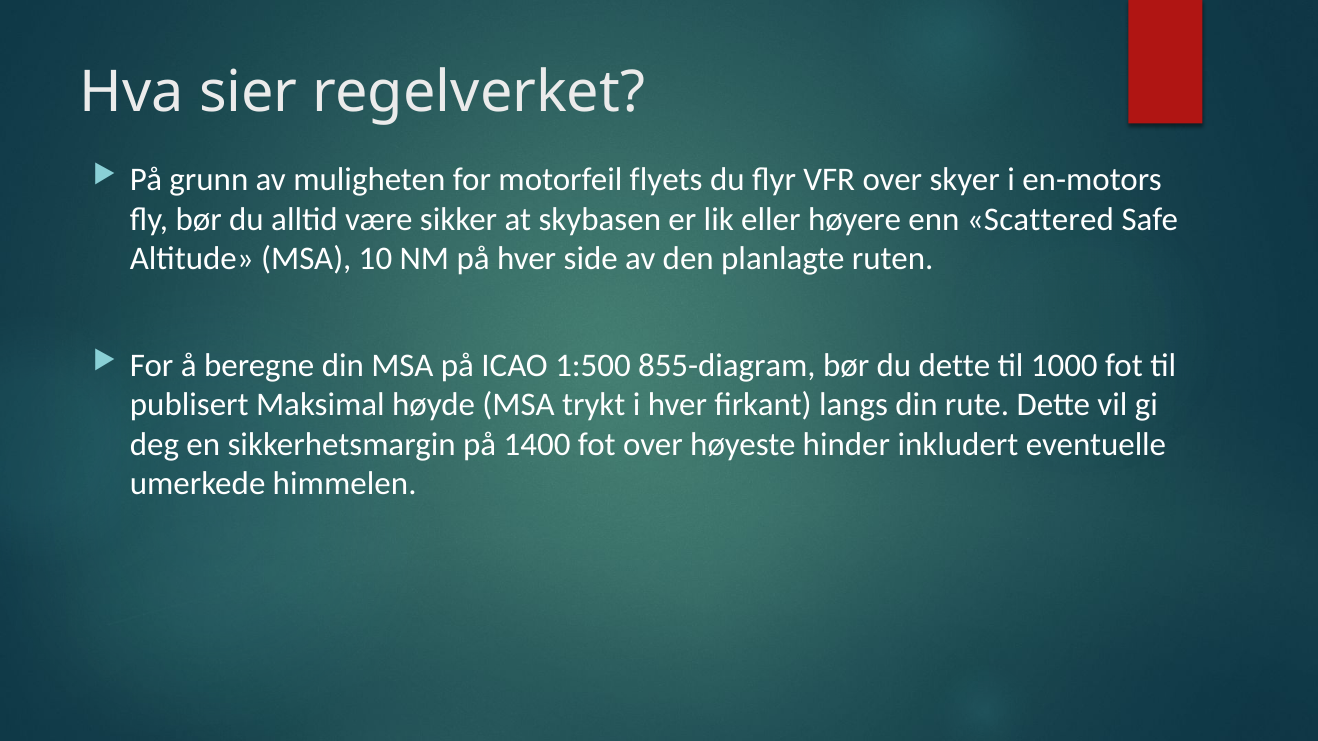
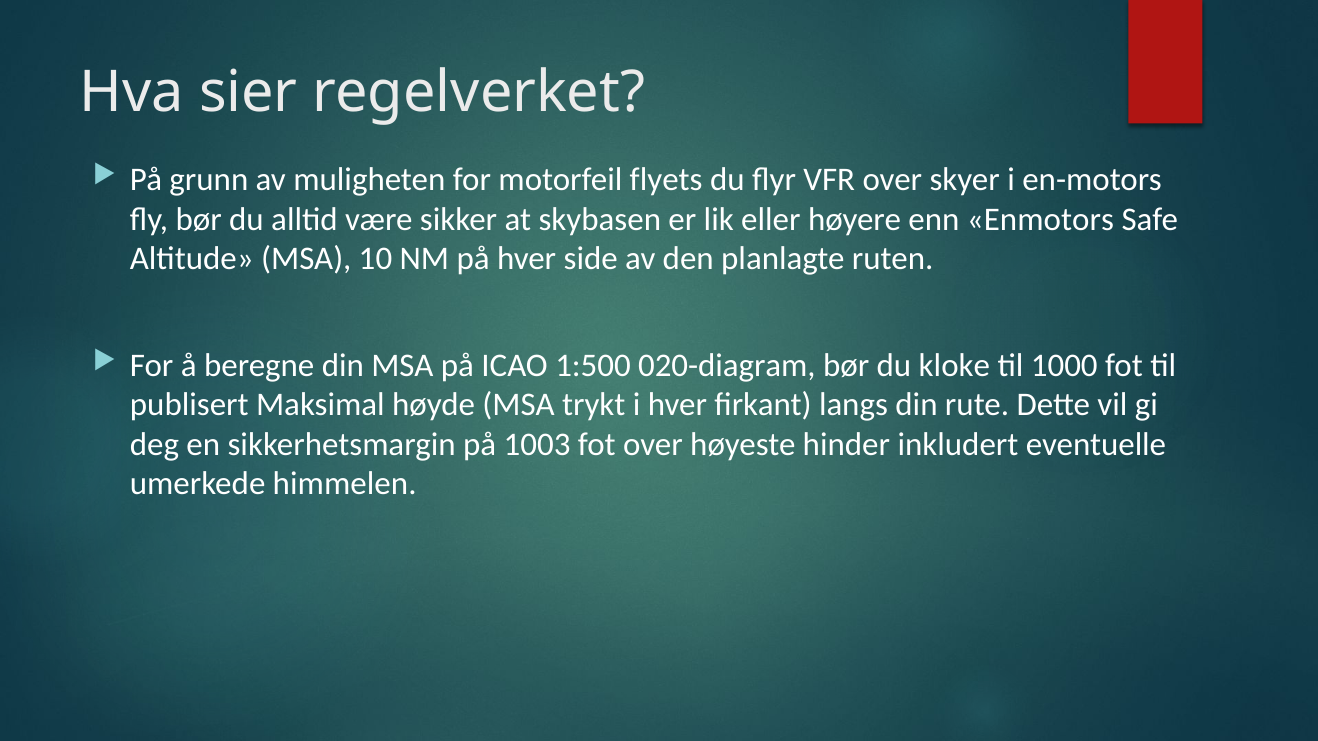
Scattered: Scattered -> Enmotors
855-diagram: 855-diagram -> 020-diagram
du dette: dette -> kloke
1400: 1400 -> 1003
